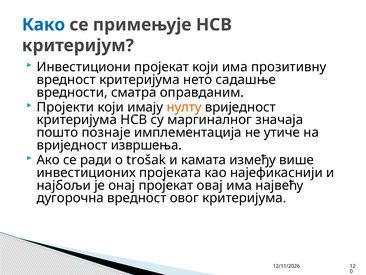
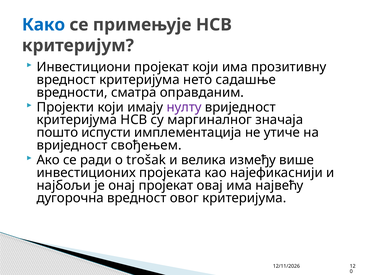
нулту colour: orange -> purple
познаје: познаје -> испусти
извршења: извршења -> свођењем
камата: камата -> велика
